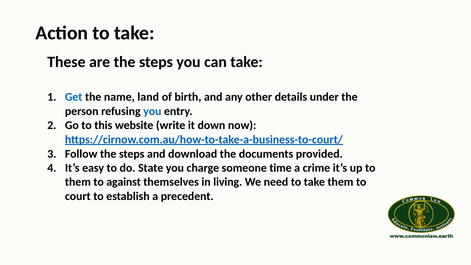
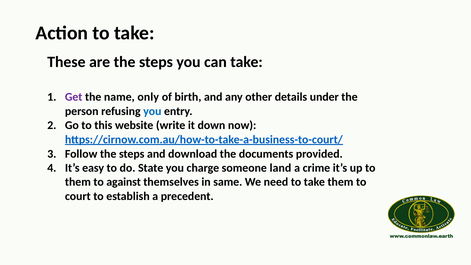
Get colour: blue -> purple
land: land -> only
time: time -> land
living: living -> same
